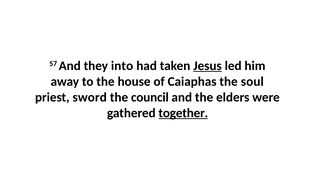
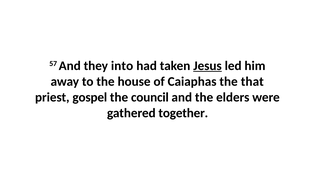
soul: soul -> that
sword: sword -> gospel
together underline: present -> none
